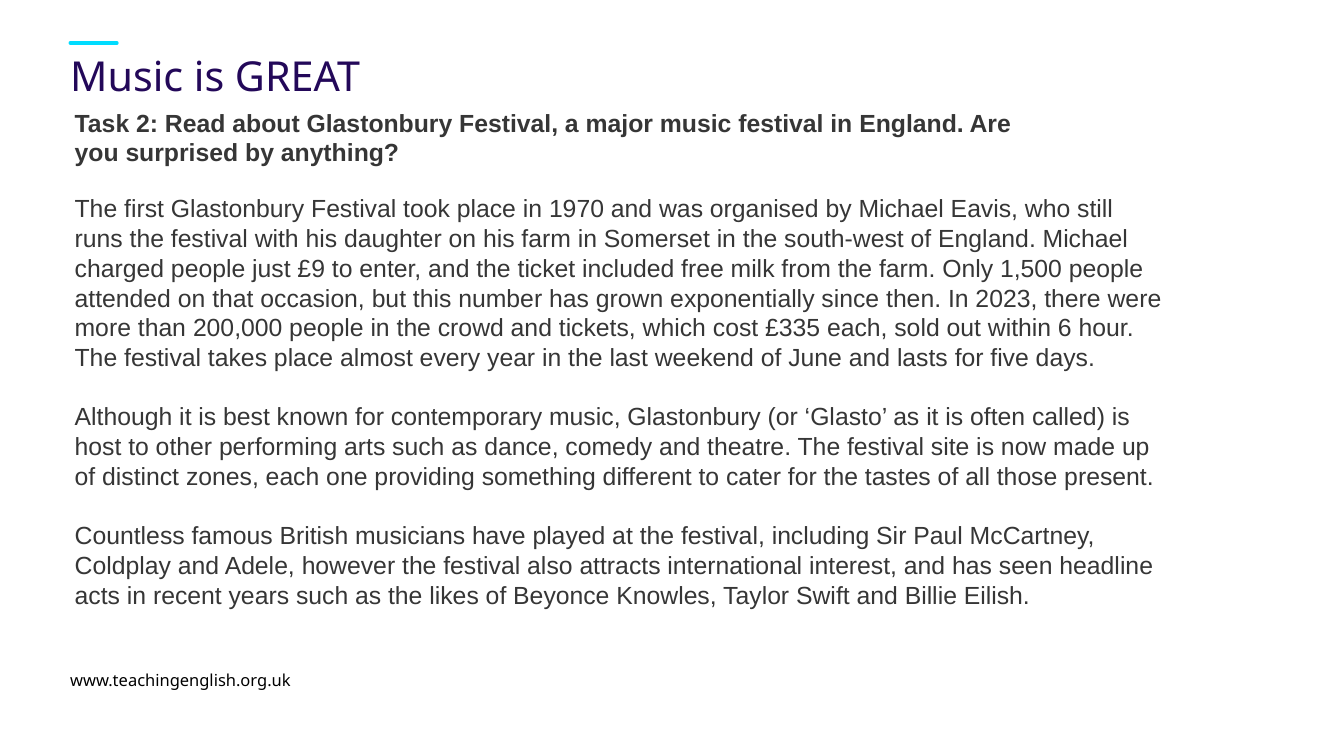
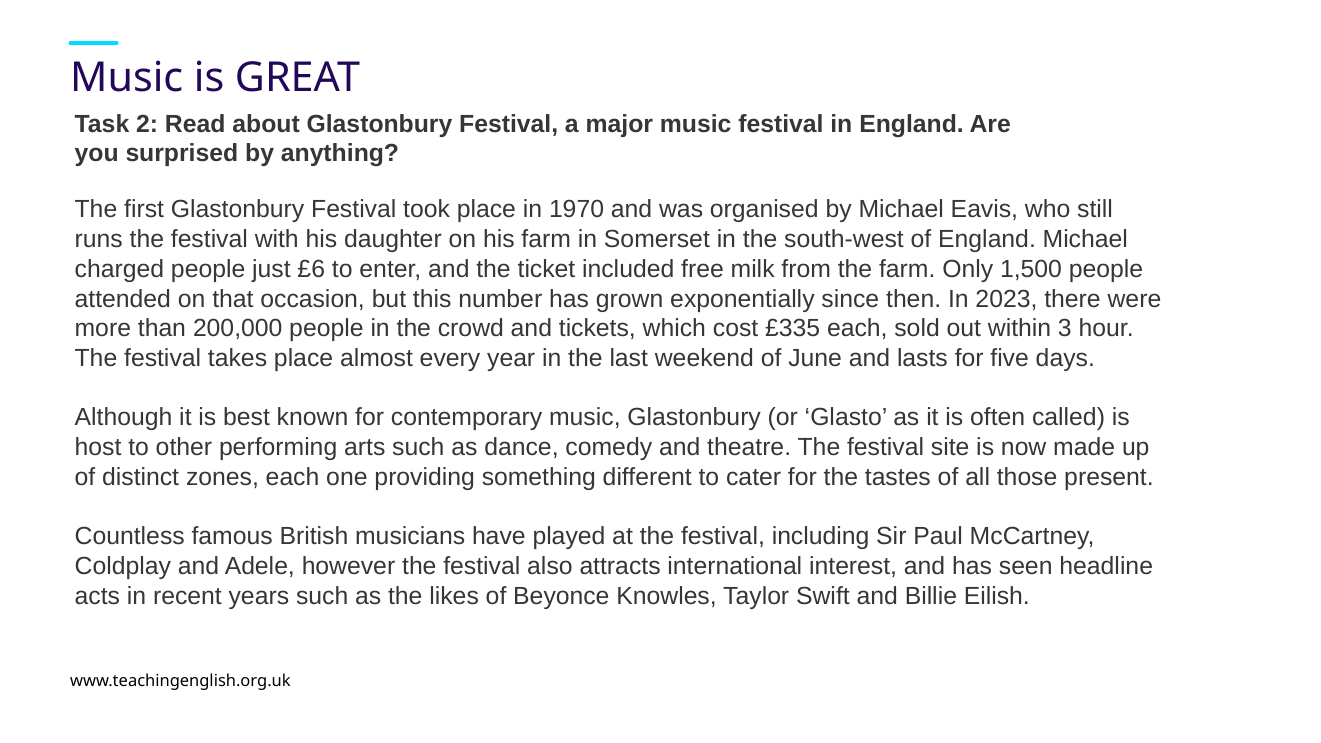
£9: £9 -> £6
6: 6 -> 3
